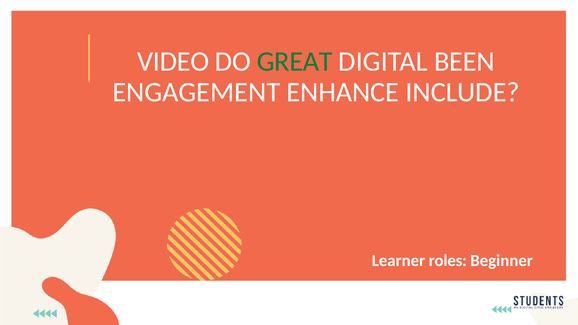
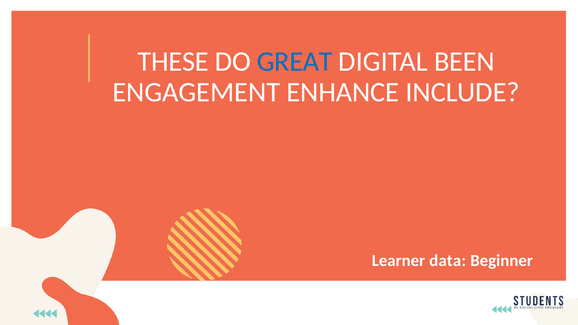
VIDEO: VIDEO -> THESE
GREAT colour: green -> blue
roles: roles -> data
